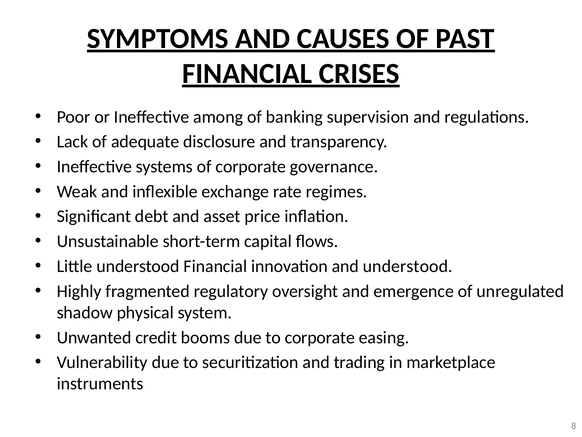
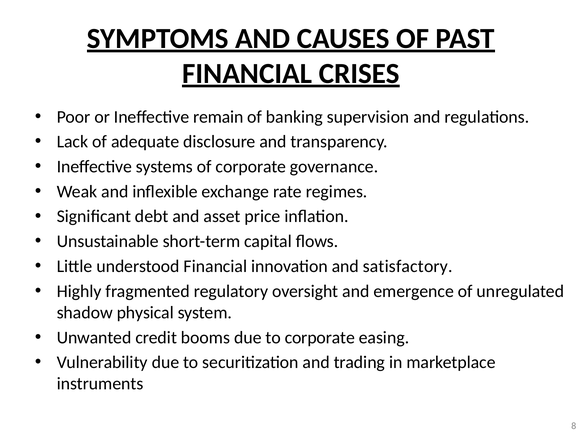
among: among -> remain
and understood: understood -> satisfactory
